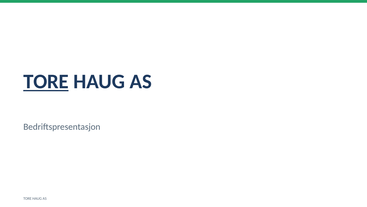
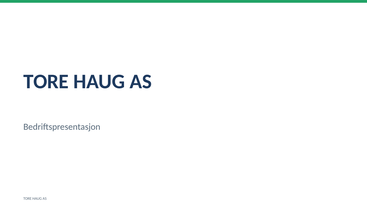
TORE at (46, 81) underline: present -> none
